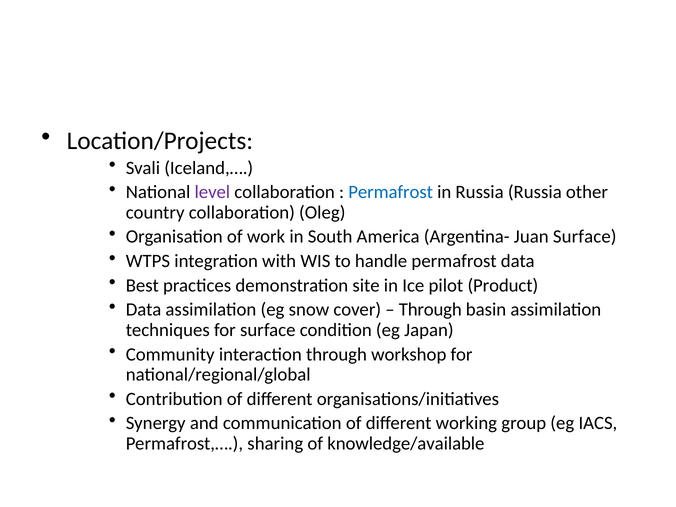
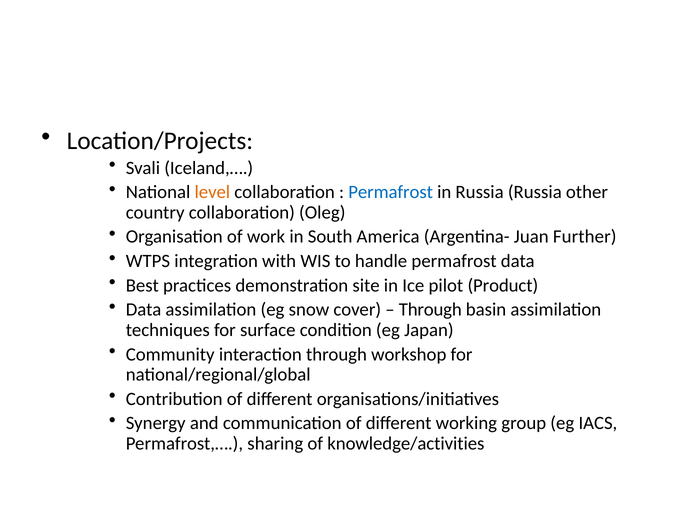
level colour: purple -> orange
Juan Surface: Surface -> Further
knowledge/available: knowledge/available -> knowledge/activities
